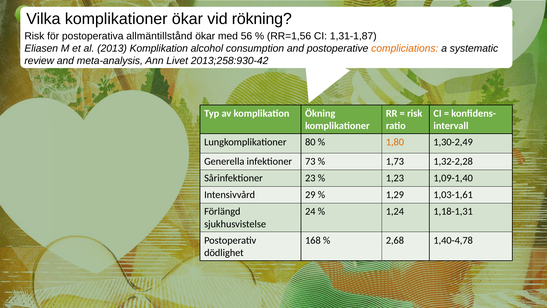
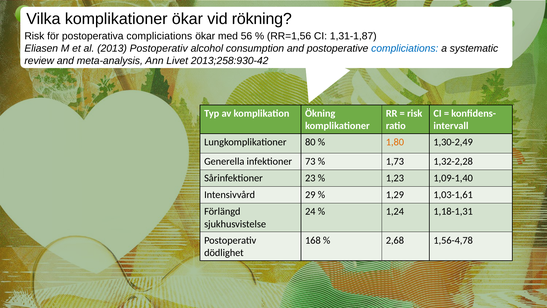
postoperativa allmäntillstånd: allmäntillstånd -> compliciations
2013 Komplikation: Komplikation -> Postoperativ
compliciations at (405, 48) colour: orange -> blue
1,40-4,78: 1,40-4,78 -> 1,56-4,78
